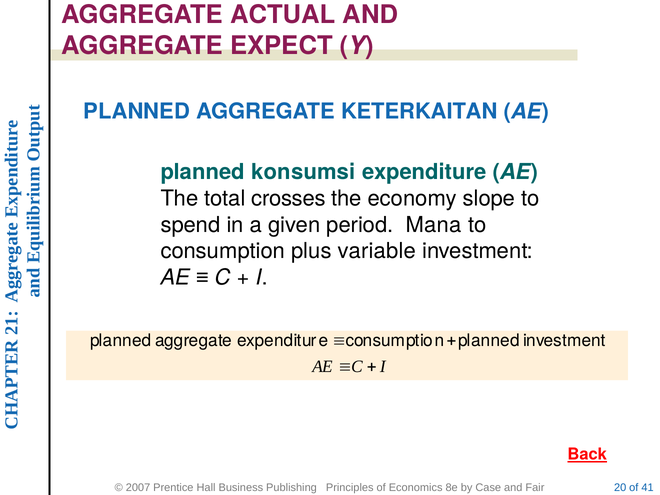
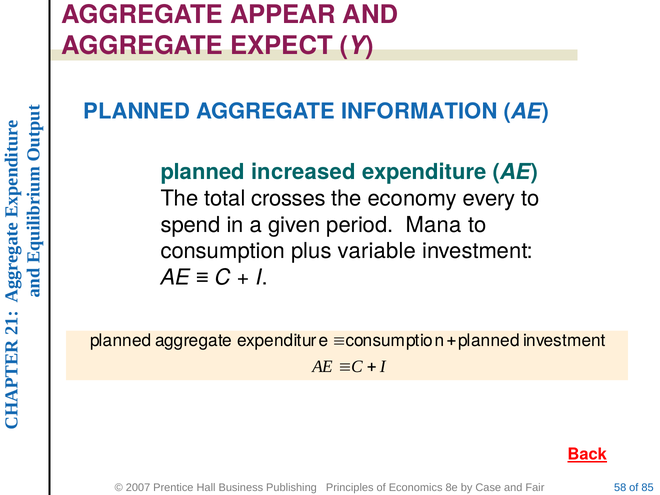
ACTUAL: ACTUAL -> APPEAR
KETERKAITAN: KETERKAITAN -> INFORMATION
konsumsi: konsumsi -> increased
slope: slope -> every
20: 20 -> 58
41: 41 -> 85
